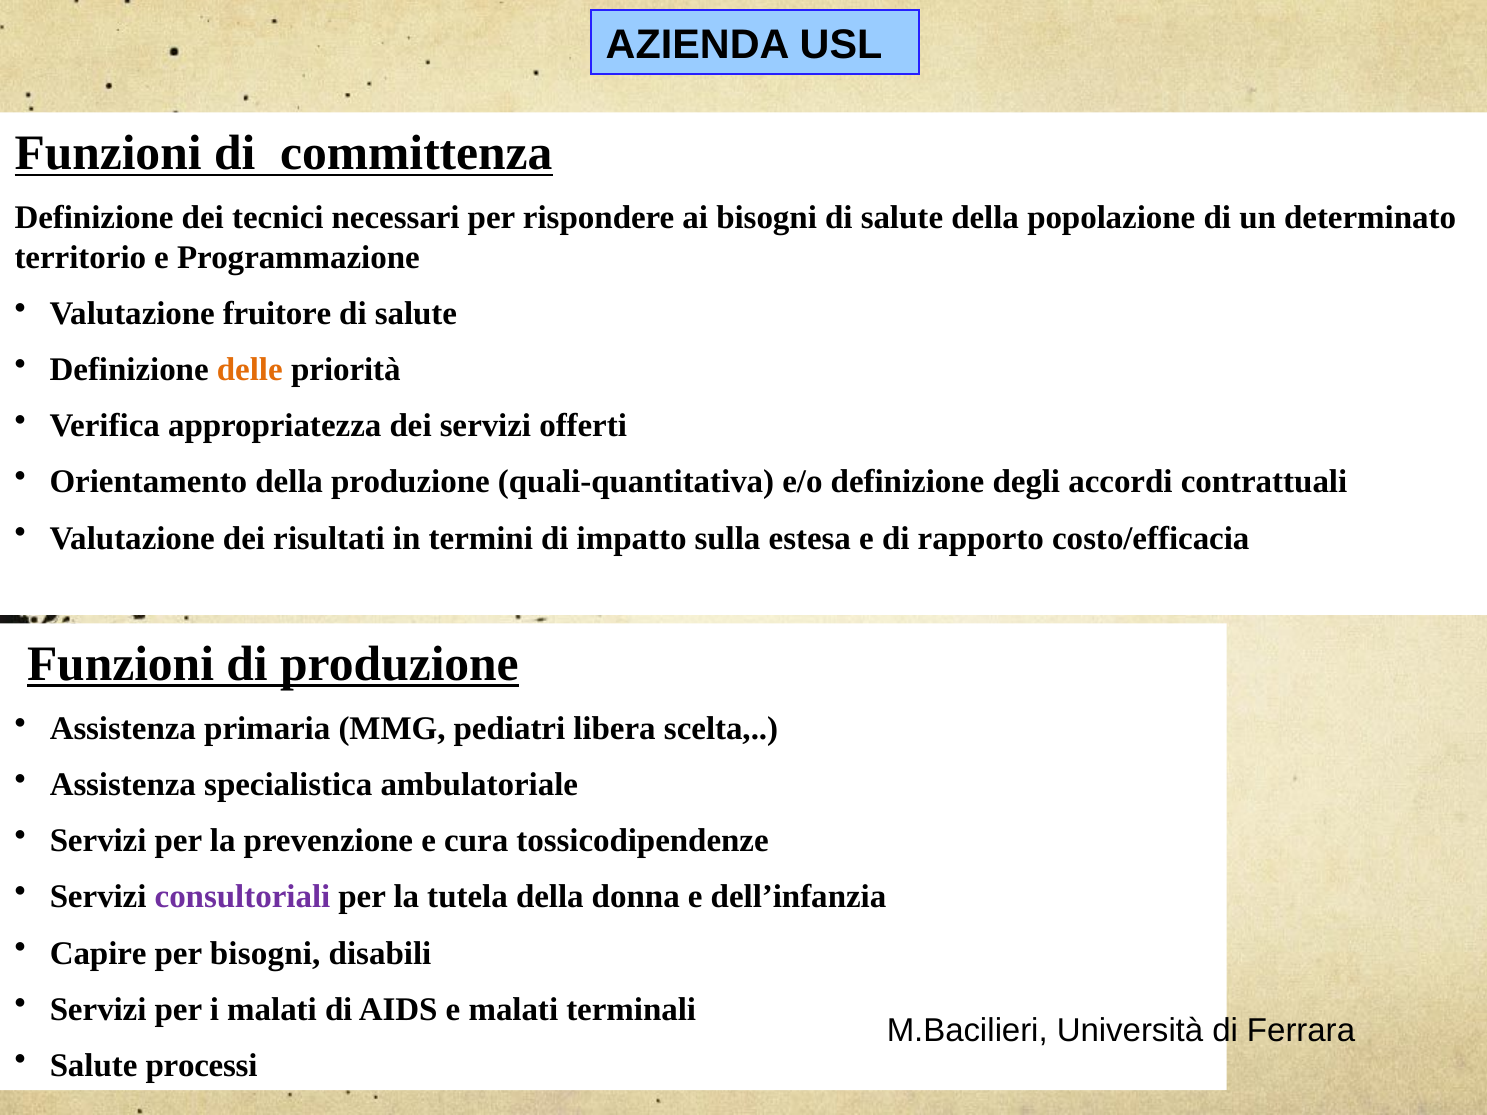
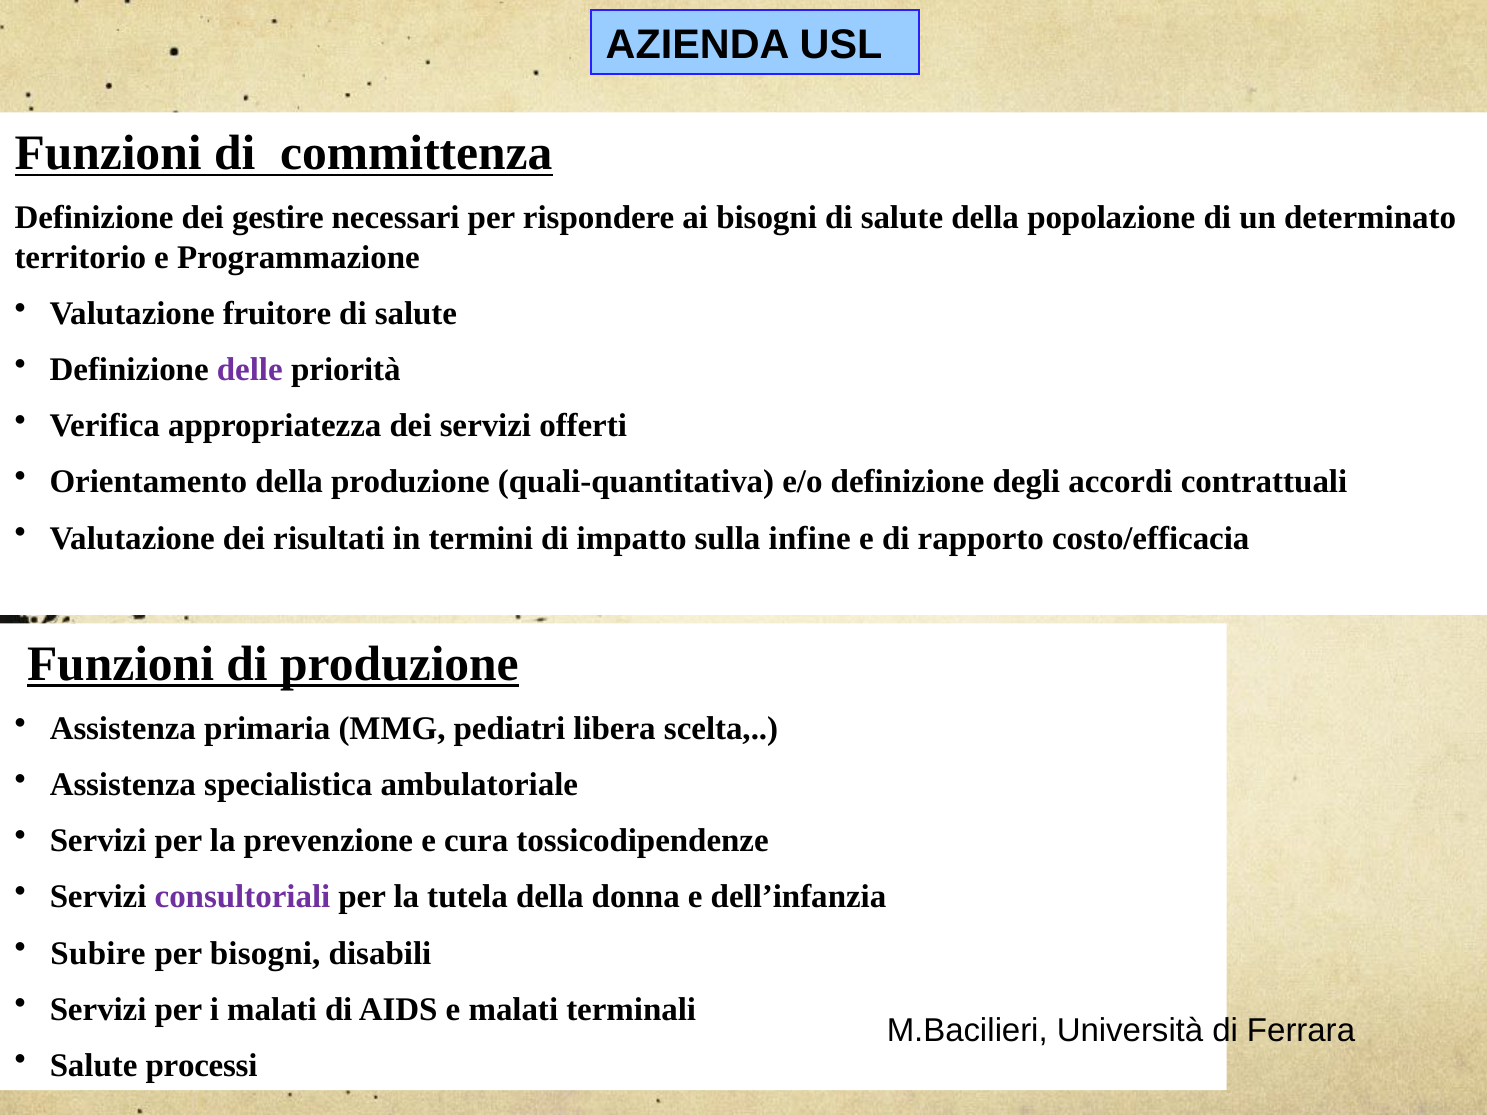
tecnici: tecnici -> gestire
delle colour: orange -> purple
estesa: estesa -> infine
Capire: Capire -> Subire
